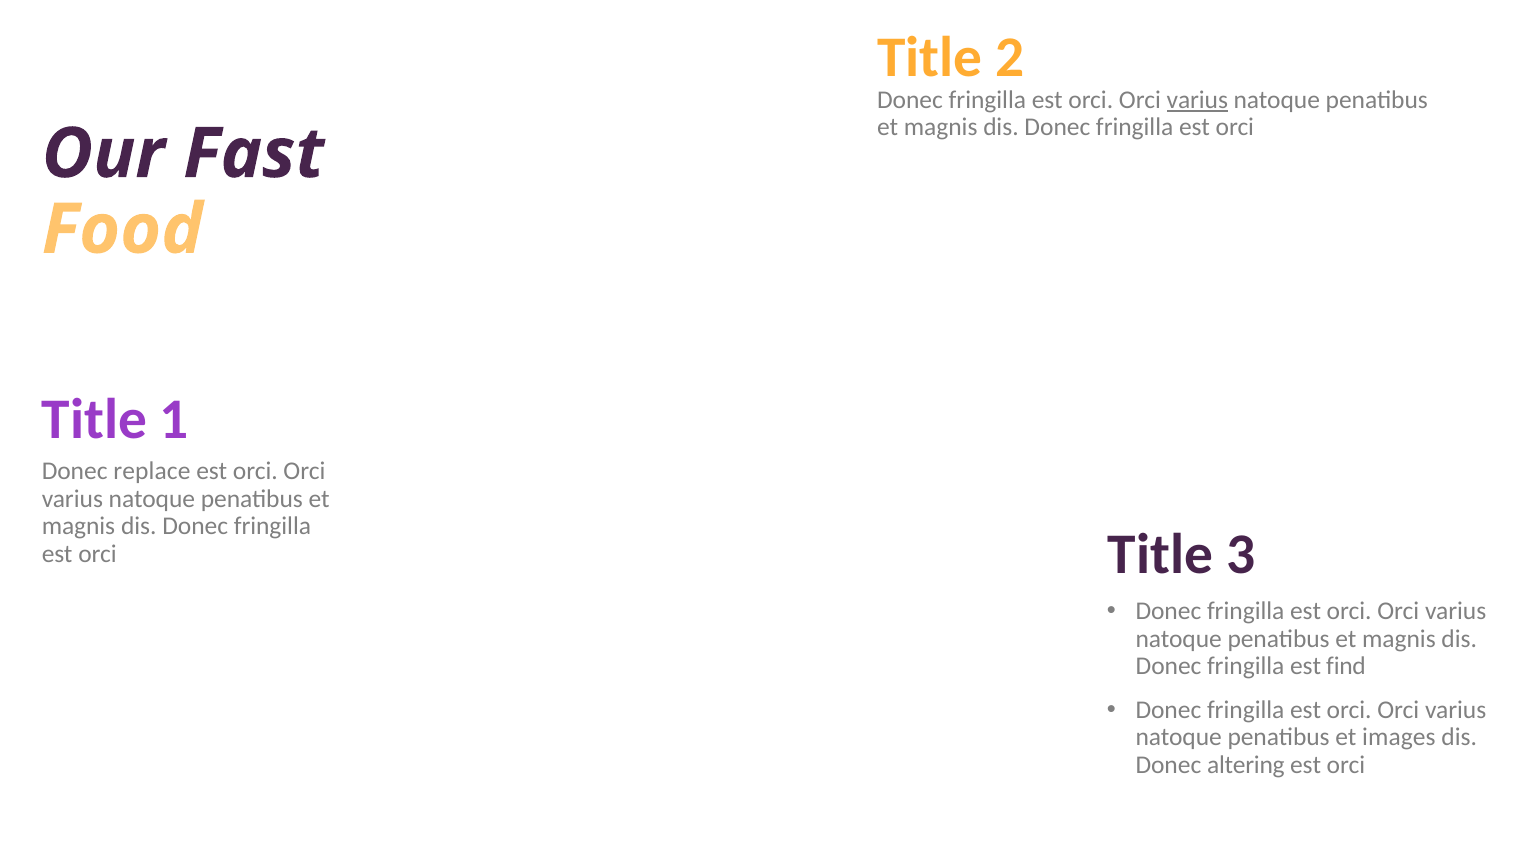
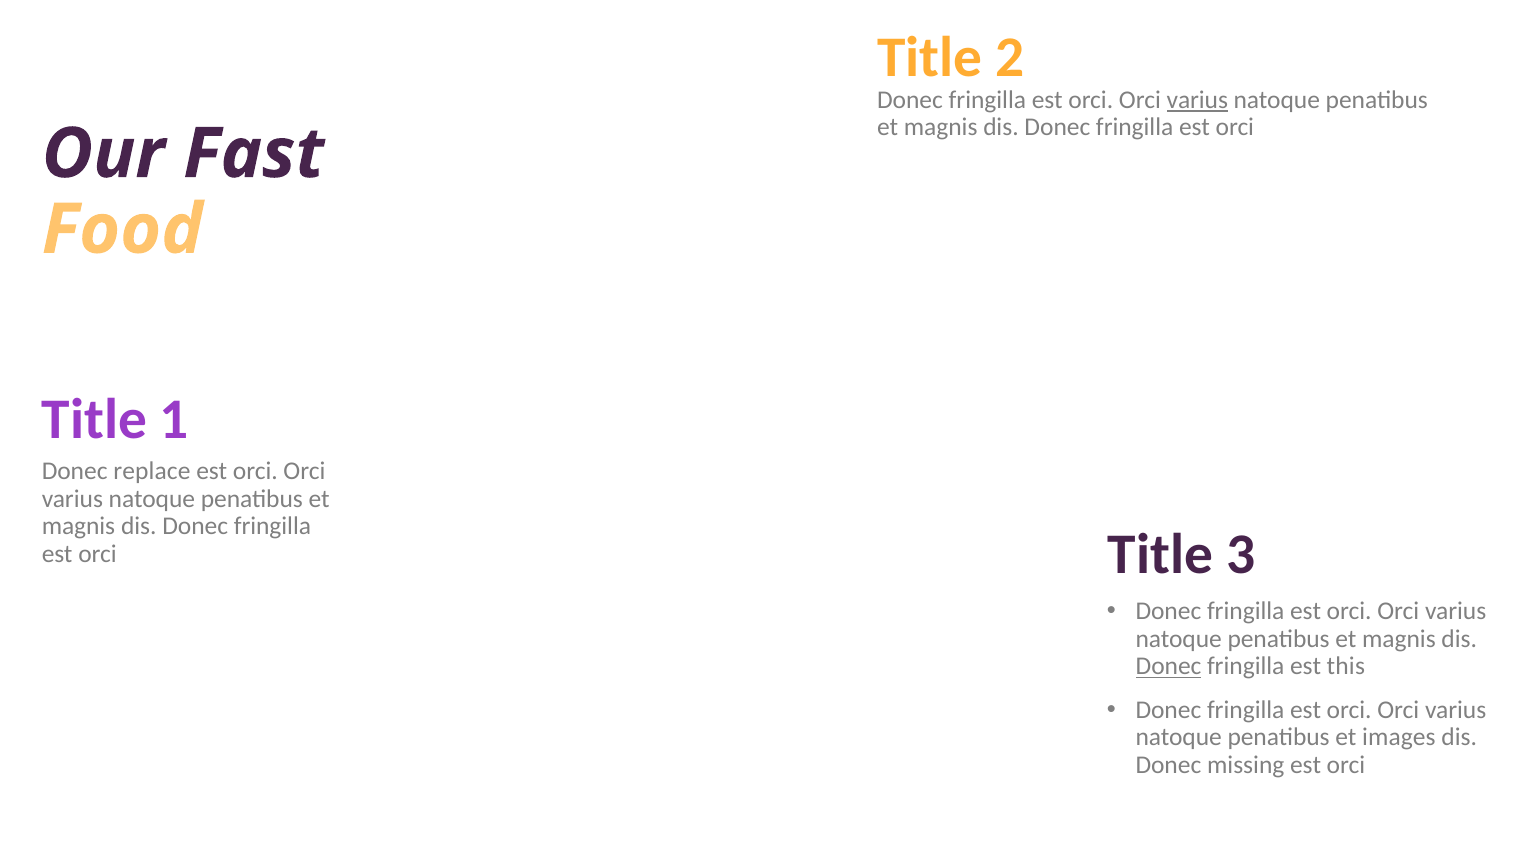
Donec at (1169, 667) underline: none -> present
find: find -> this
altering: altering -> missing
